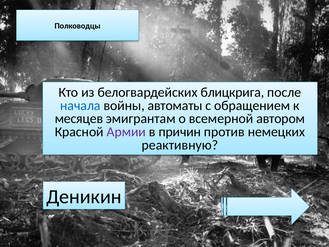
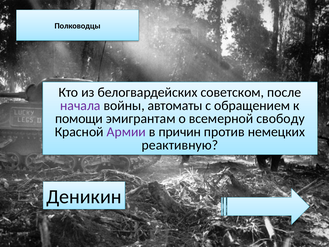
блицкрига: блицкрига -> советском
начала colour: blue -> purple
месяцев: месяцев -> помощи
автором: автором -> свободу
